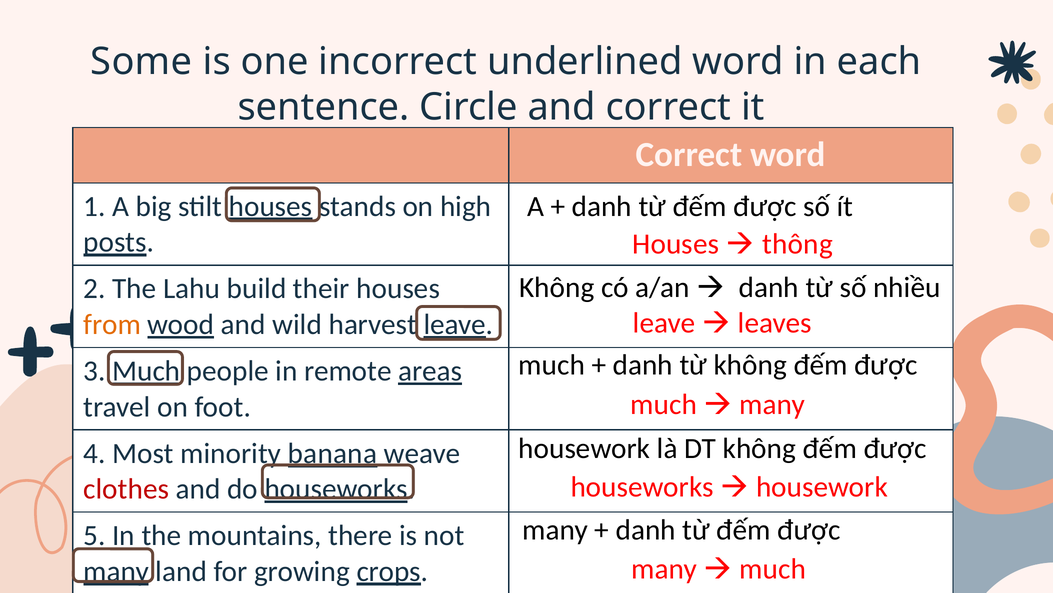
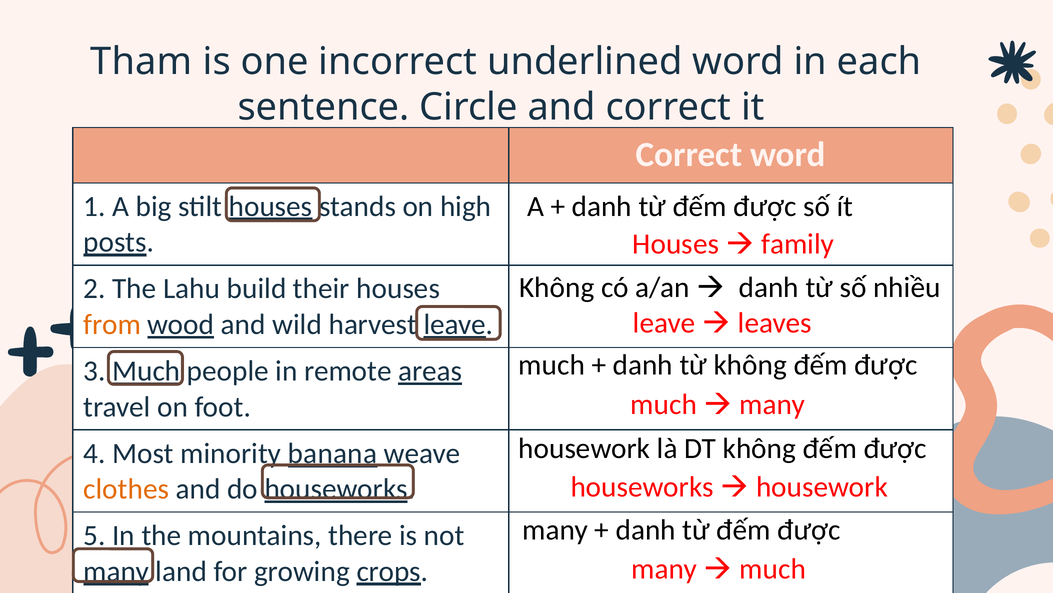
Some: Some -> Tham
thông: thông -> family
clothes colour: red -> orange
